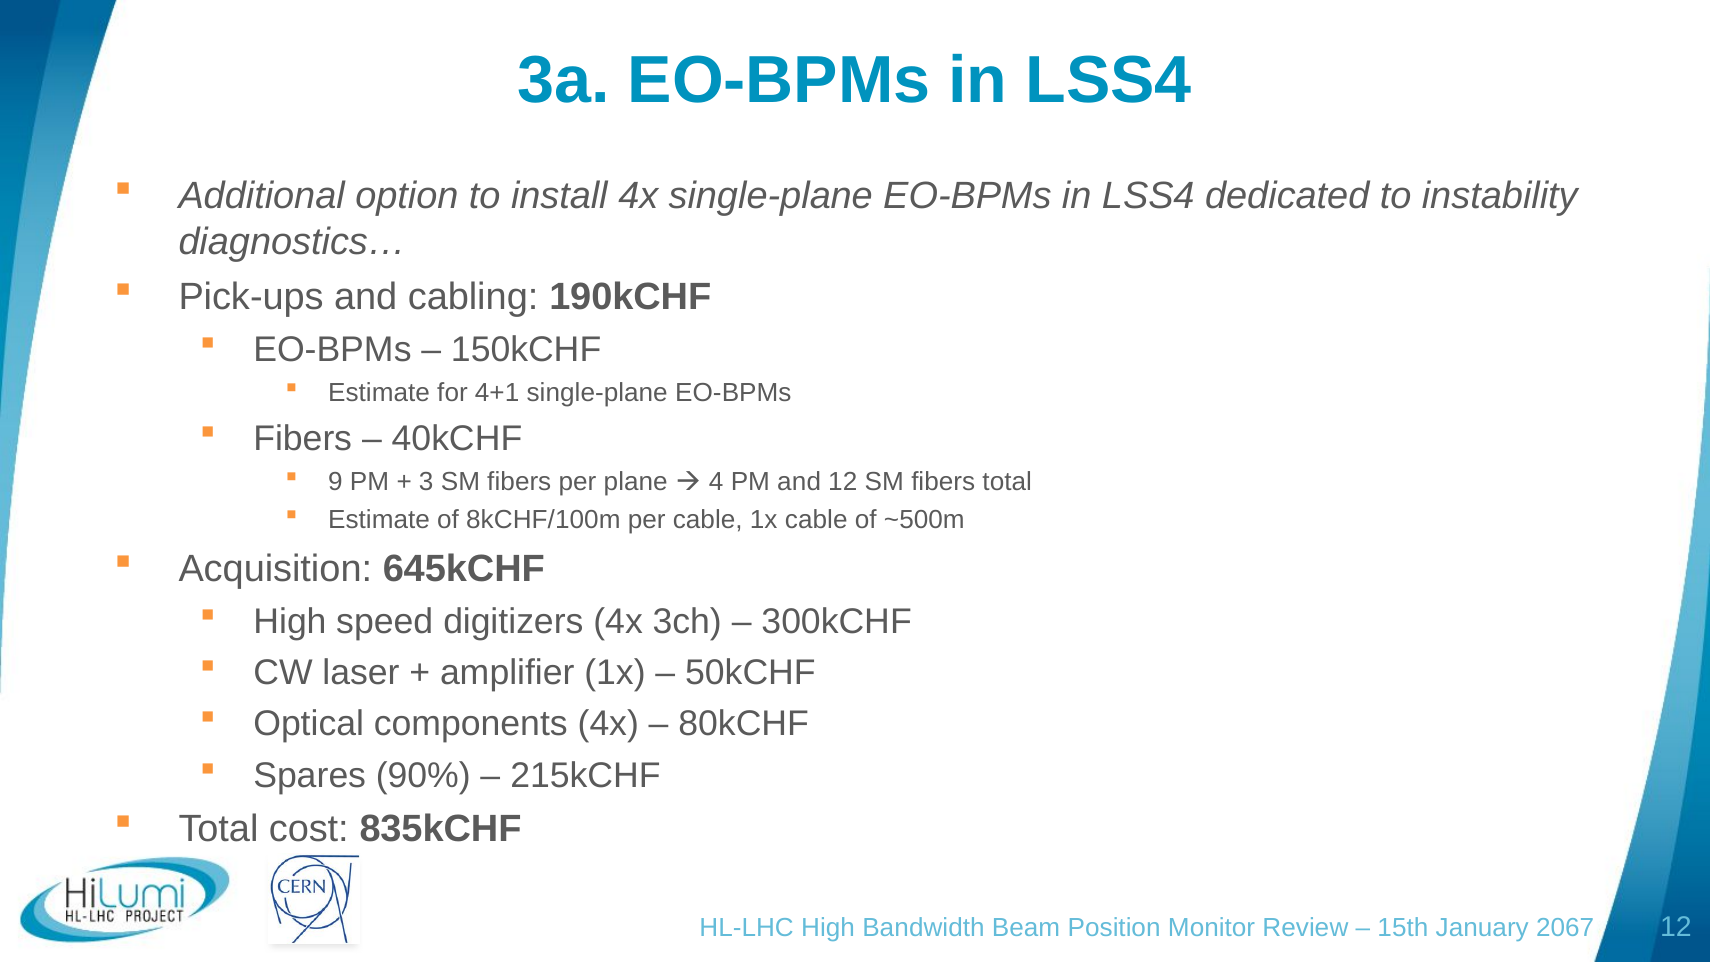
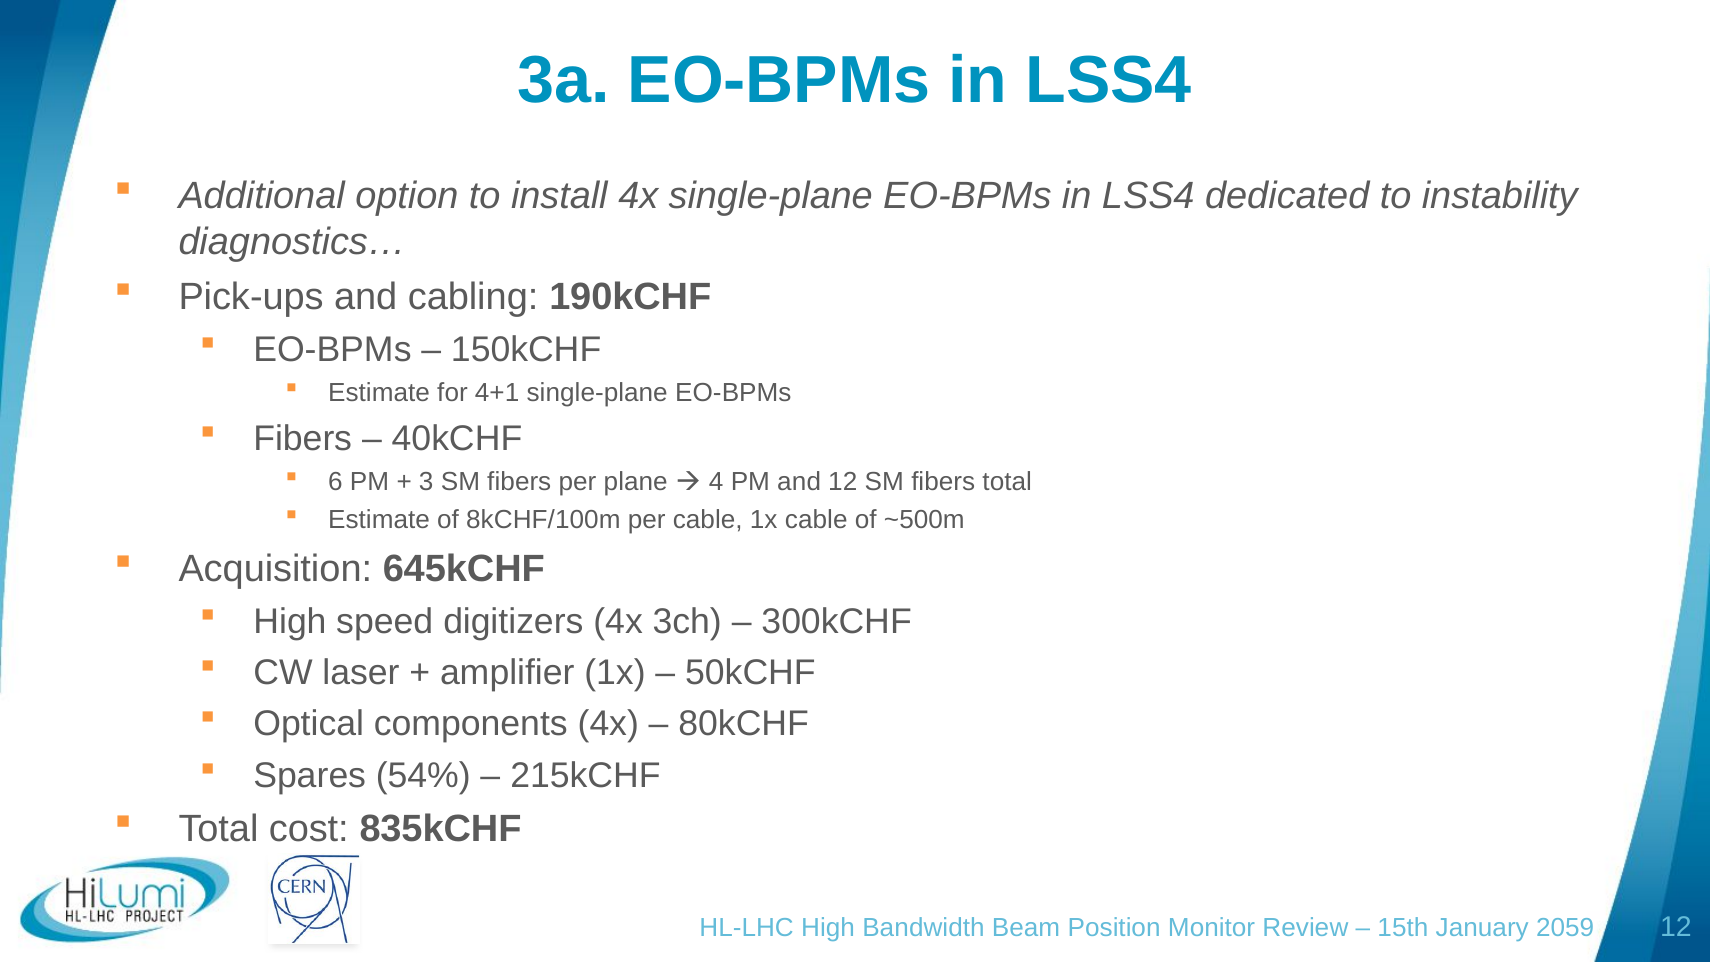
9: 9 -> 6
90%: 90% -> 54%
2067: 2067 -> 2059
